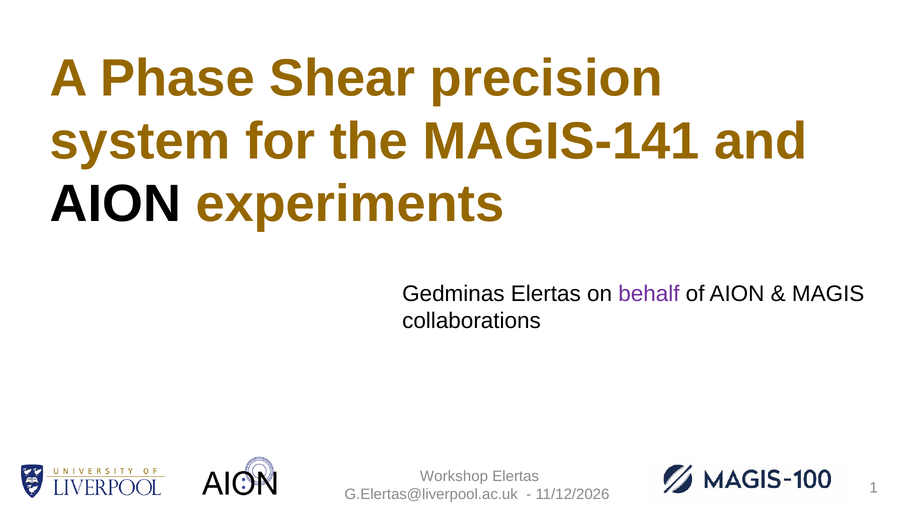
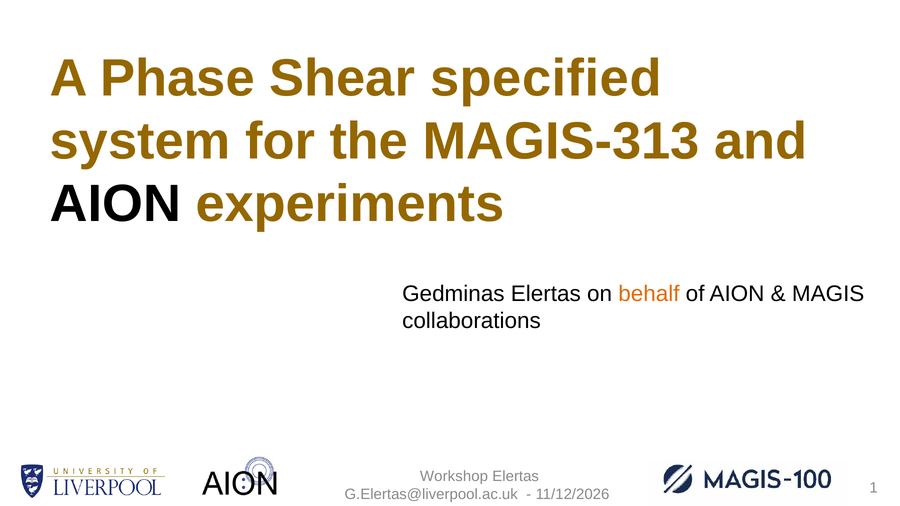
precision: precision -> specified
MAGIS-141: MAGIS-141 -> MAGIS-313
behalf colour: purple -> orange
